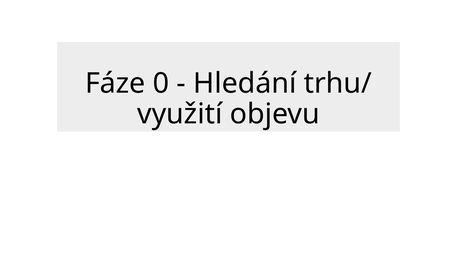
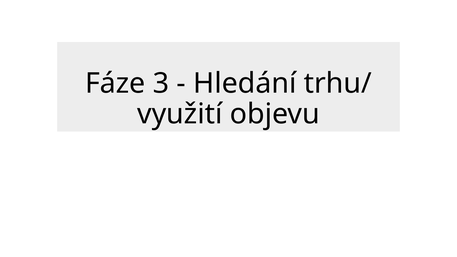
0: 0 -> 3
